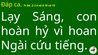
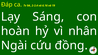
hoan: hoan -> nhân
tiếng: tiếng -> đồng
